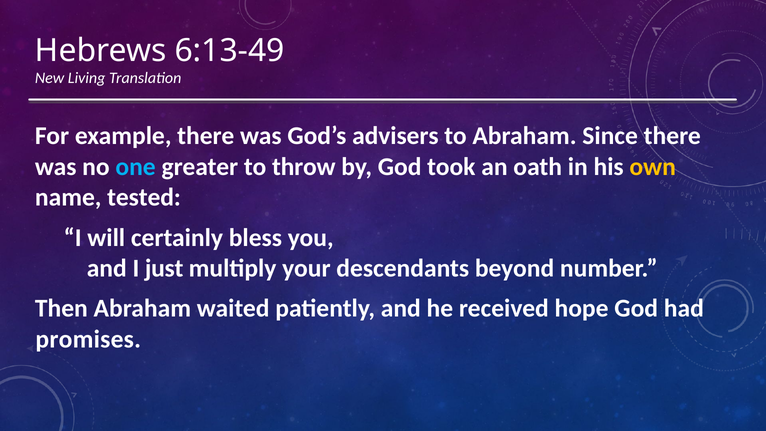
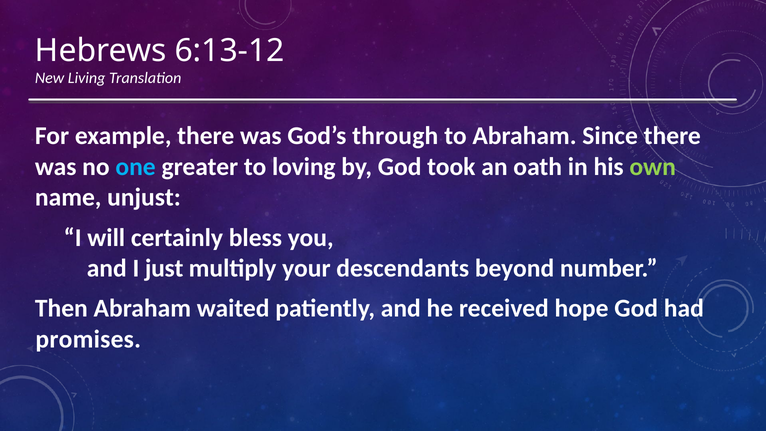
6:13-49: 6:13-49 -> 6:13-12
advisers: advisers -> through
throw: throw -> loving
own colour: yellow -> light green
tested: tested -> unjust
